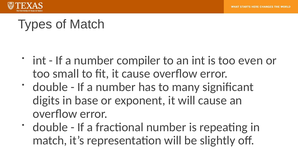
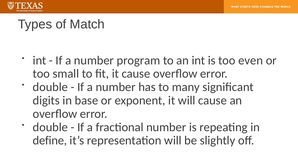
compiler: compiler -> program
match at (50, 141): match -> define
